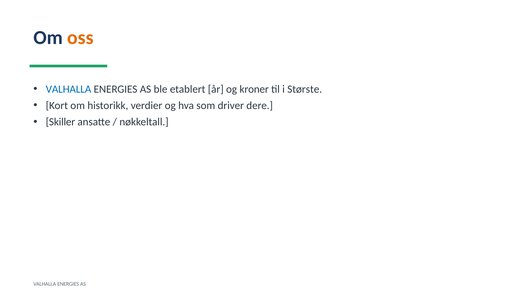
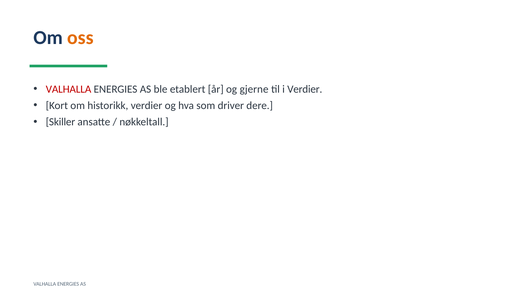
VALHALLA at (69, 89) colour: blue -> red
kroner: kroner -> gjerne
i Største: Største -> Verdier
